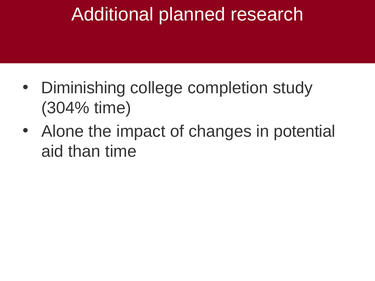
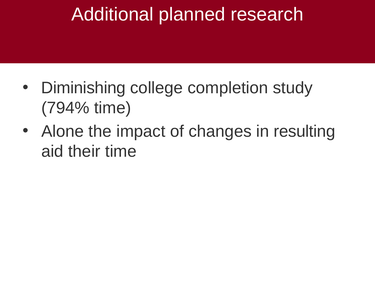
304%: 304% -> 794%
potential: potential -> resulting
than: than -> their
